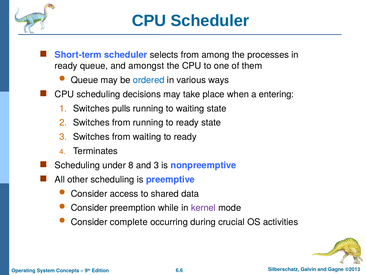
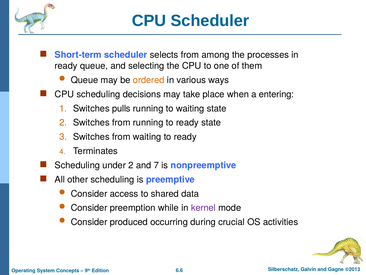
amongst: amongst -> selecting
ordered colour: blue -> orange
under 8: 8 -> 2
and 3: 3 -> 7
complete: complete -> produced
